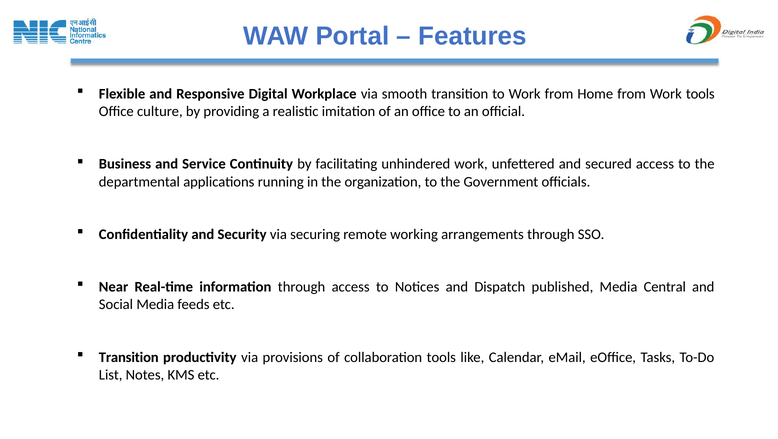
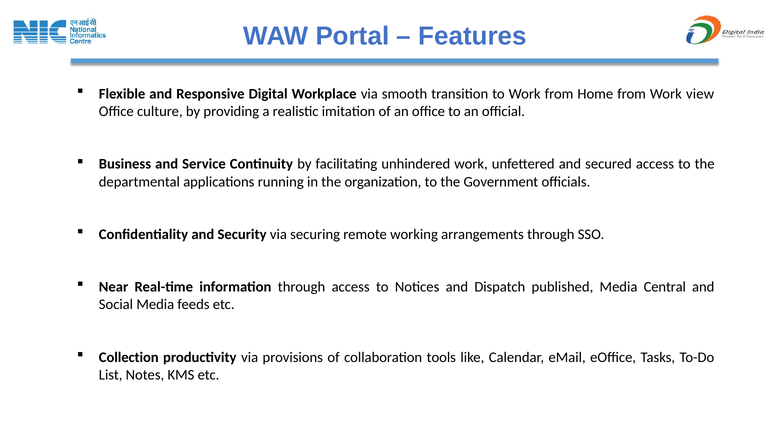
Work tools: tools -> view
Transition at (129, 357): Transition -> Collection
